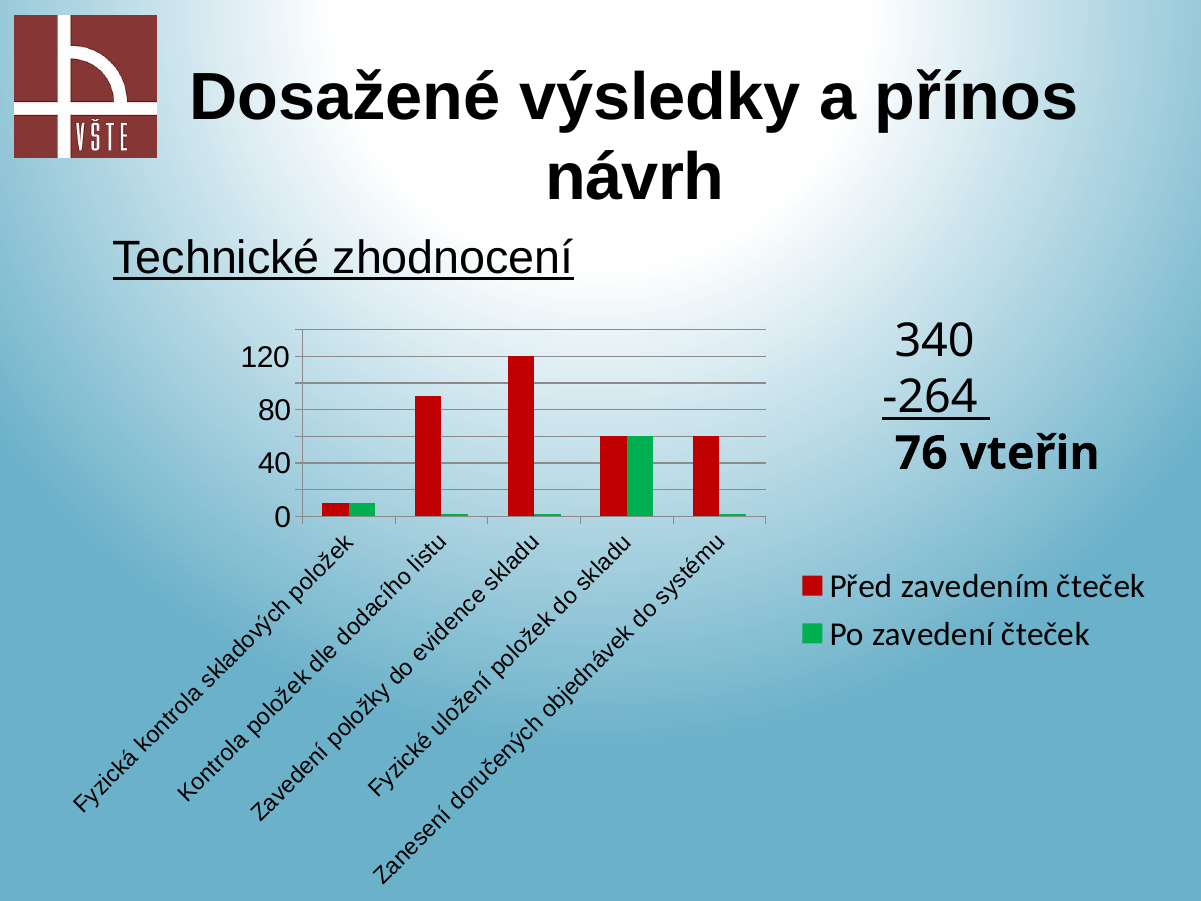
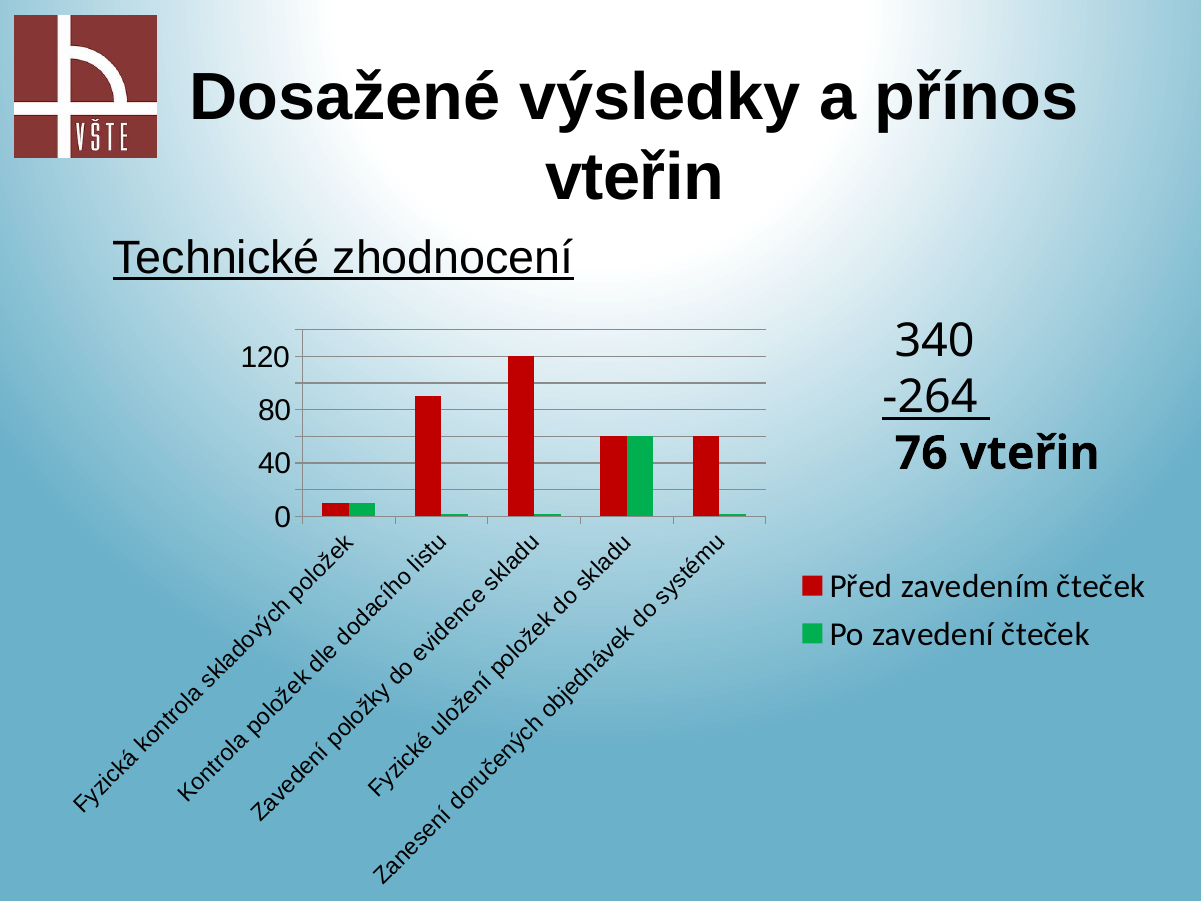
návrh at (635, 178): návrh -> vteřin
